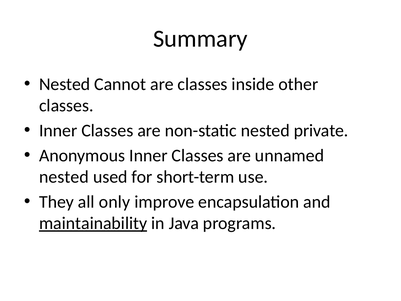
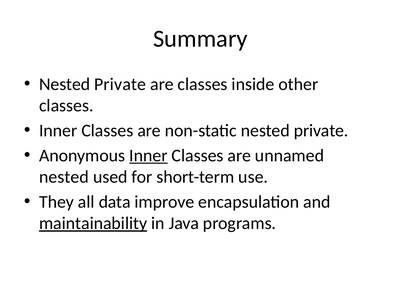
Cannot at (120, 84): Cannot -> Private
Inner at (148, 155) underline: none -> present
only: only -> data
